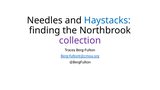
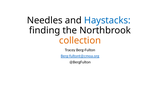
collection colour: purple -> orange
